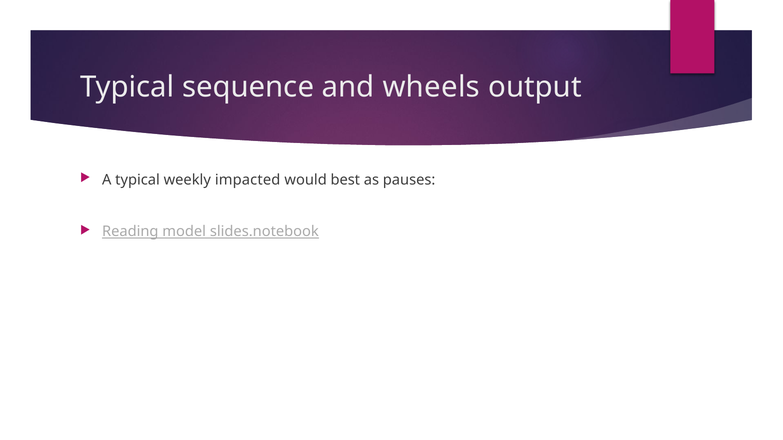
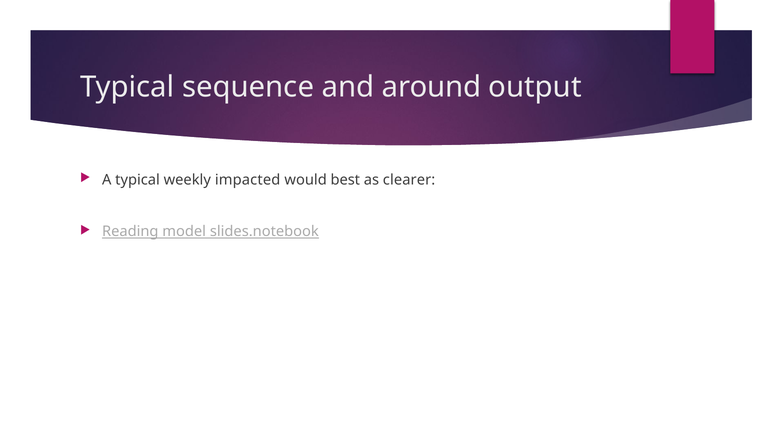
wheels: wheels -> around
pauses: pauses -> clearer
